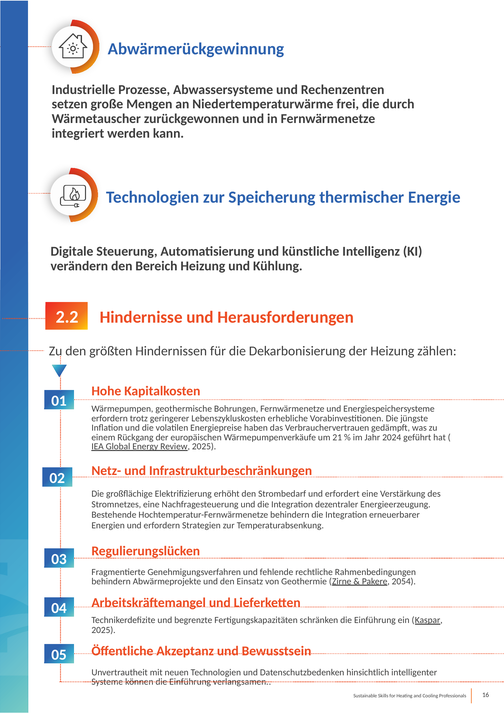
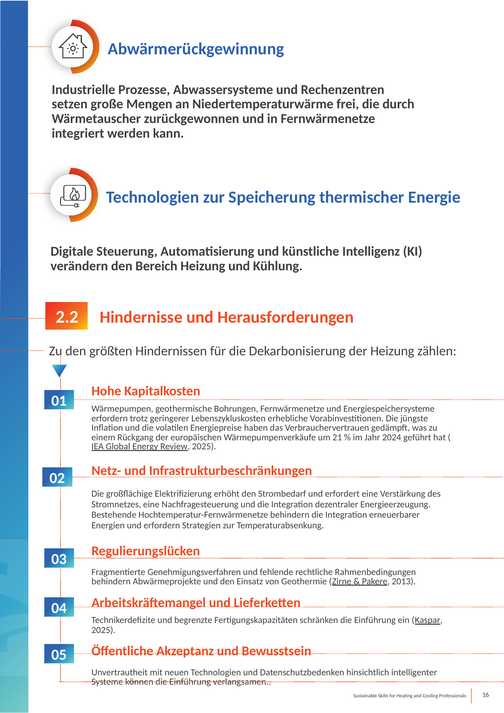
2054: 2054 -> 2013
